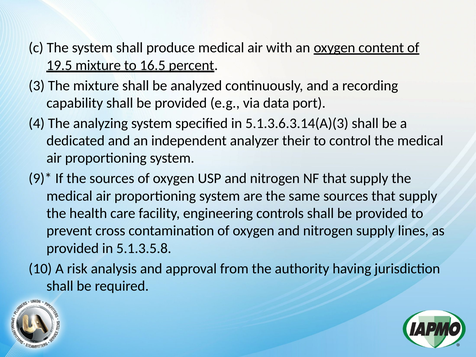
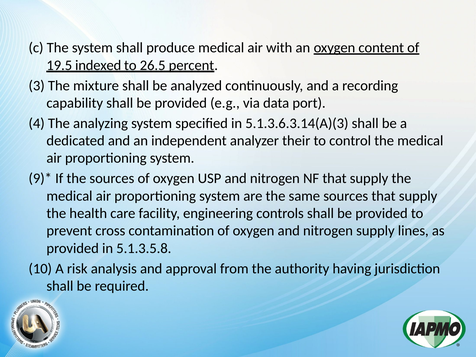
19.5 mixture: mixture -> indexed
16.5: 16.5 -> 26.5
